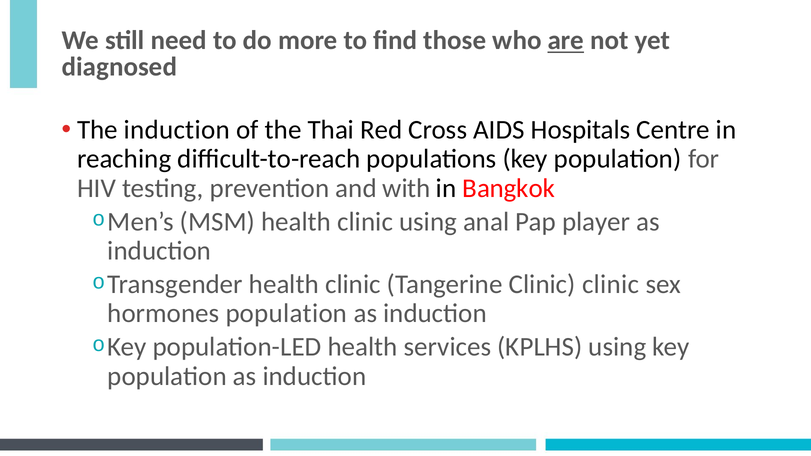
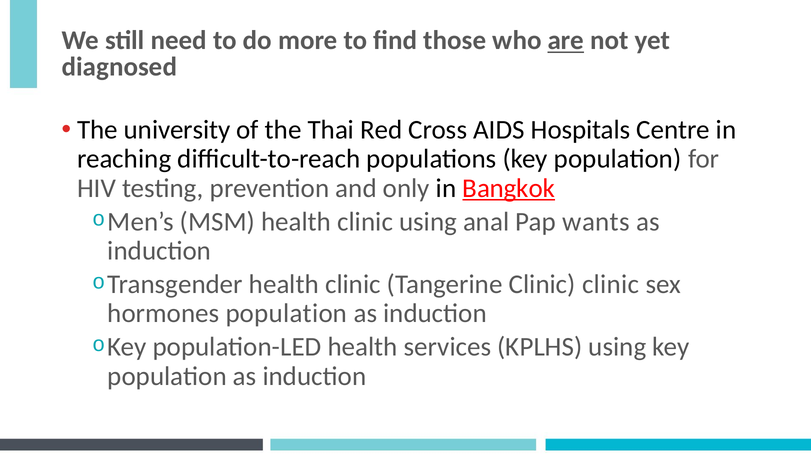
The induction: induction -> university
with: with -> only
Bangkok underline: none -> present
player: player -> wants
